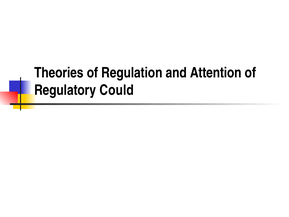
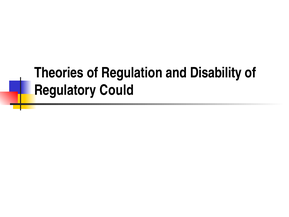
Attention: Attention -> Disability
